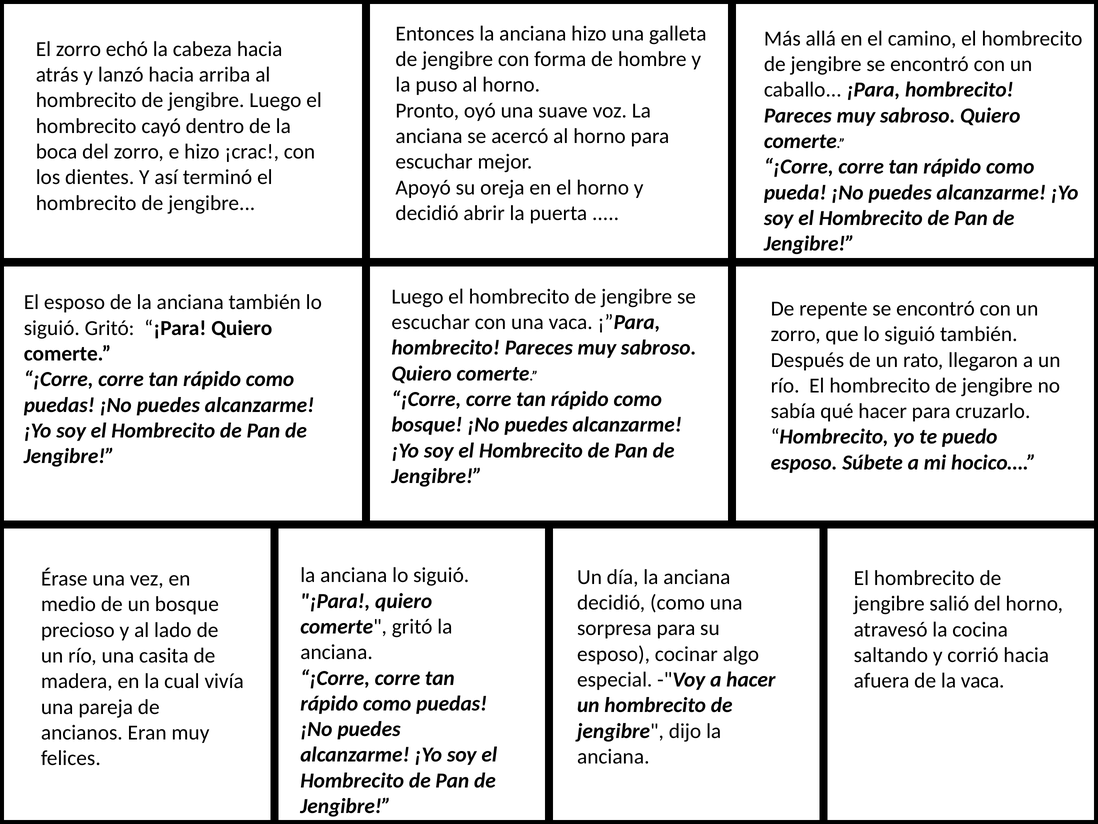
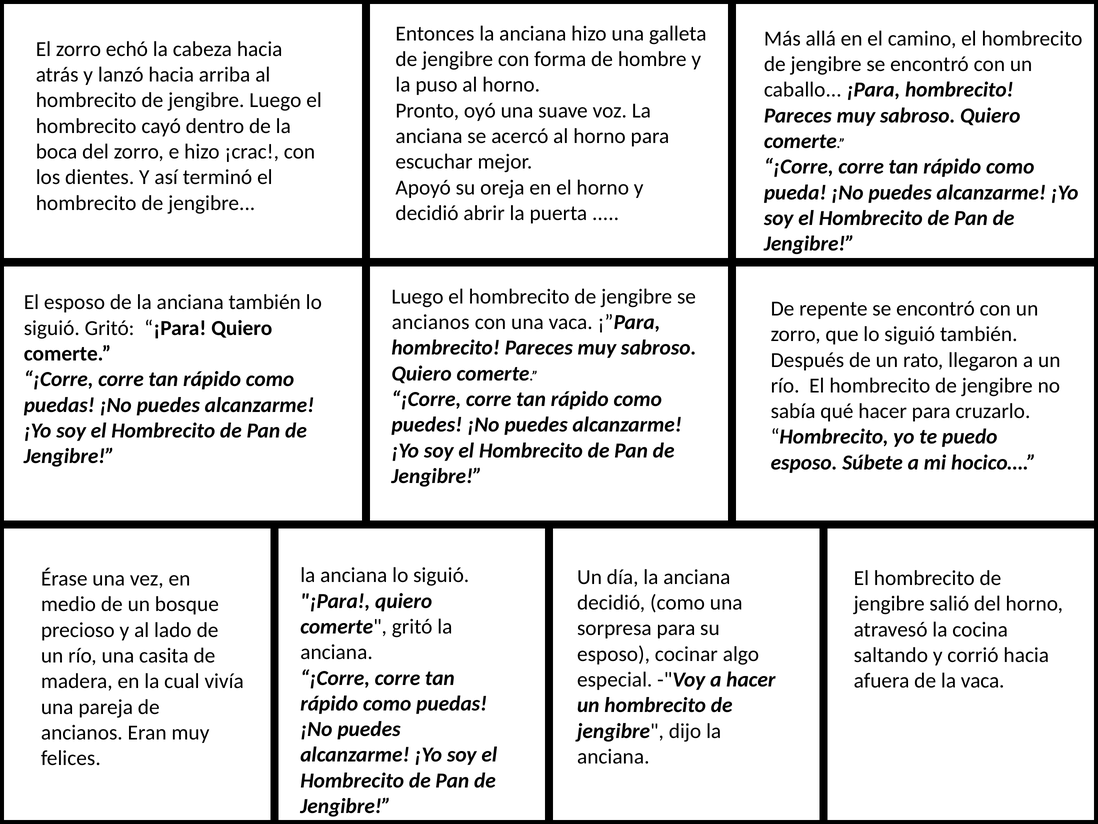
escuchar at (431, 322): escuchar -> ancianos
bosque at (427, 425): bosque -> puedes
